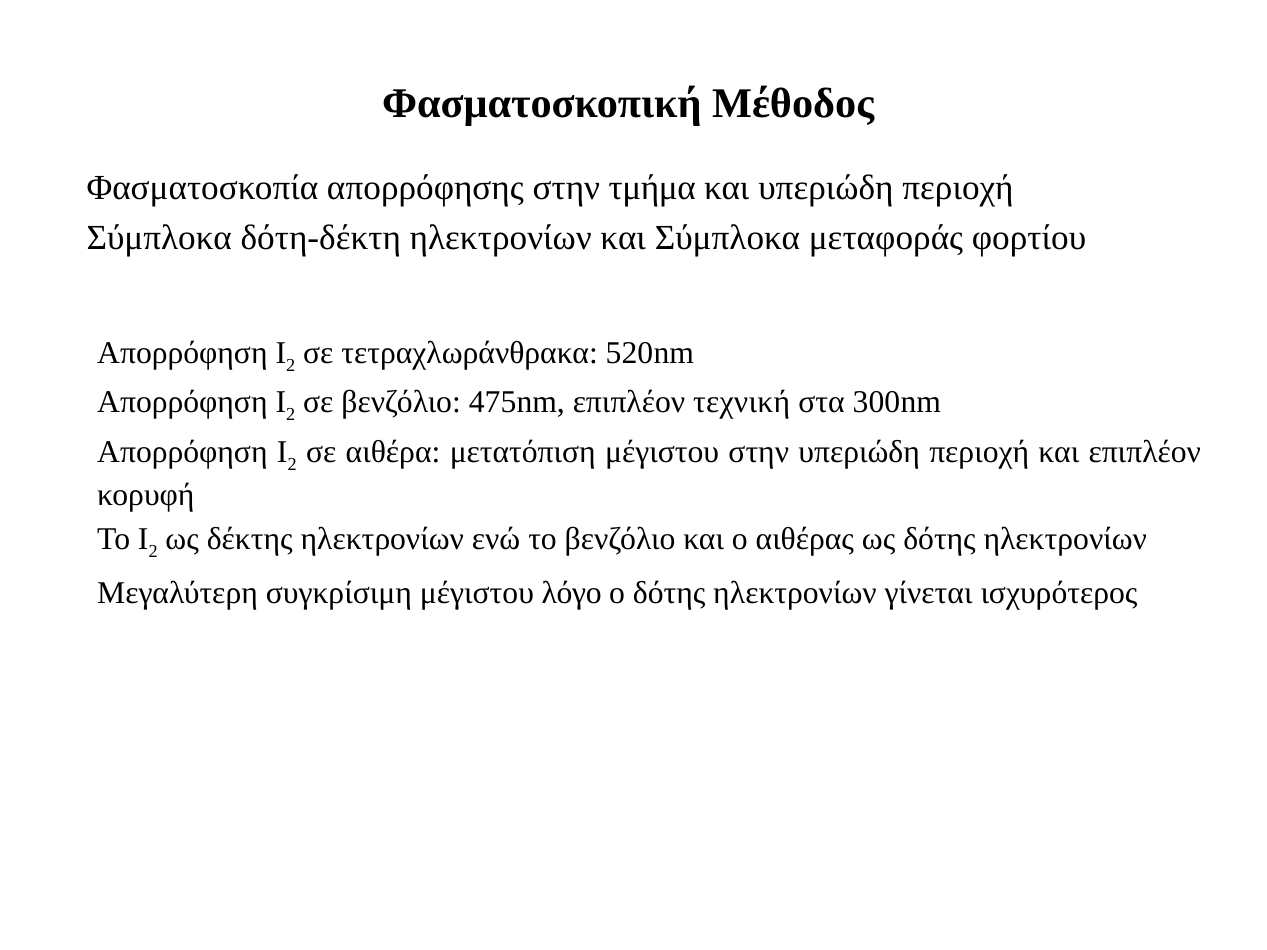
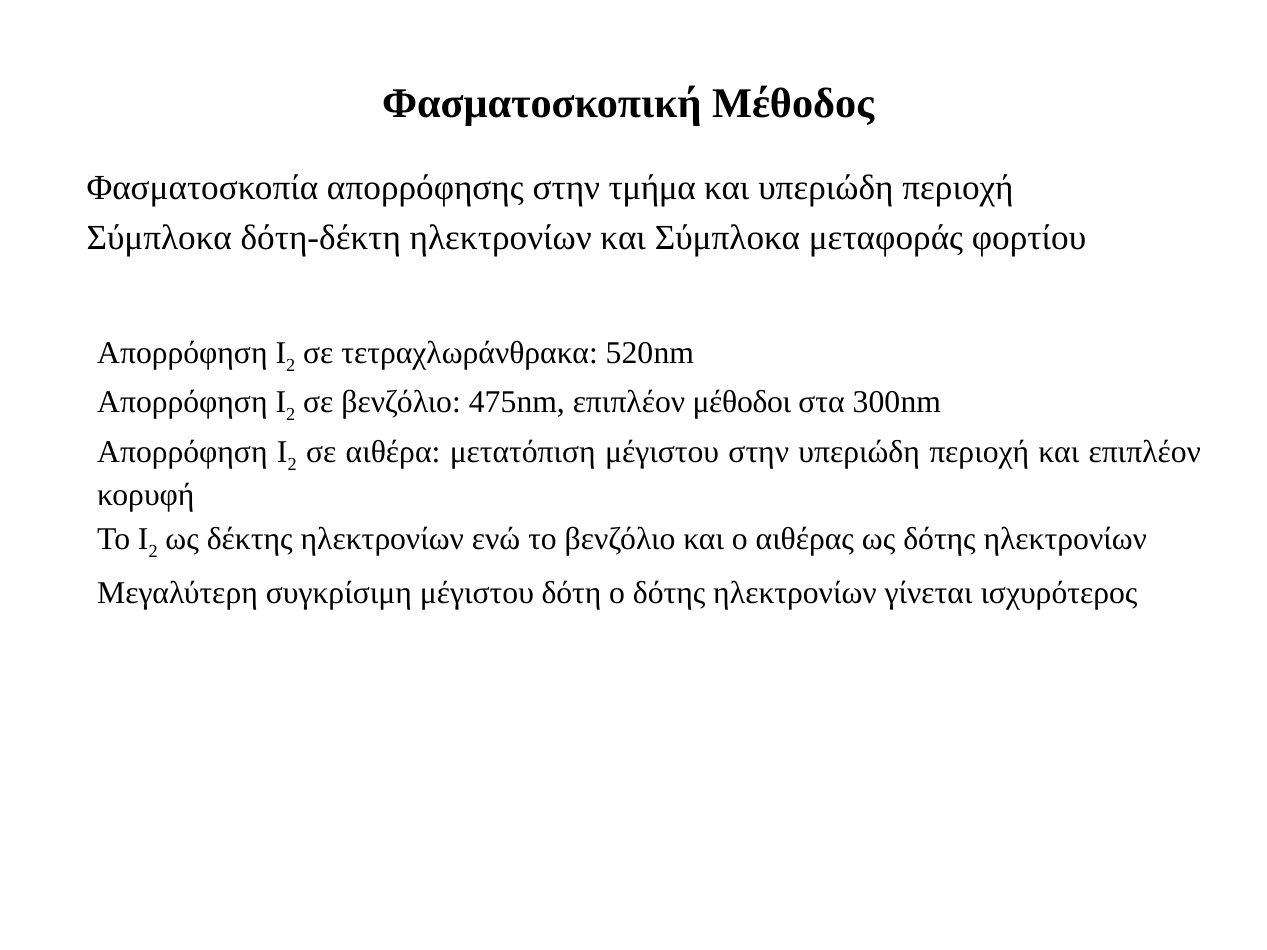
τεχνική: τεχνική -> μέθοδοι
λόγο: λόγο -> δότη
